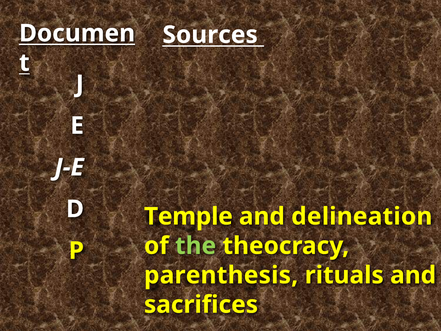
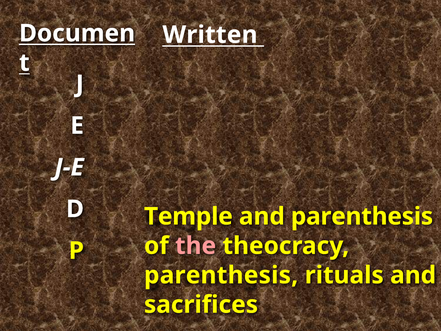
Sources: Sources -> Written
and delineation: delineation -> parenthesis
the colour: light green -> pink
